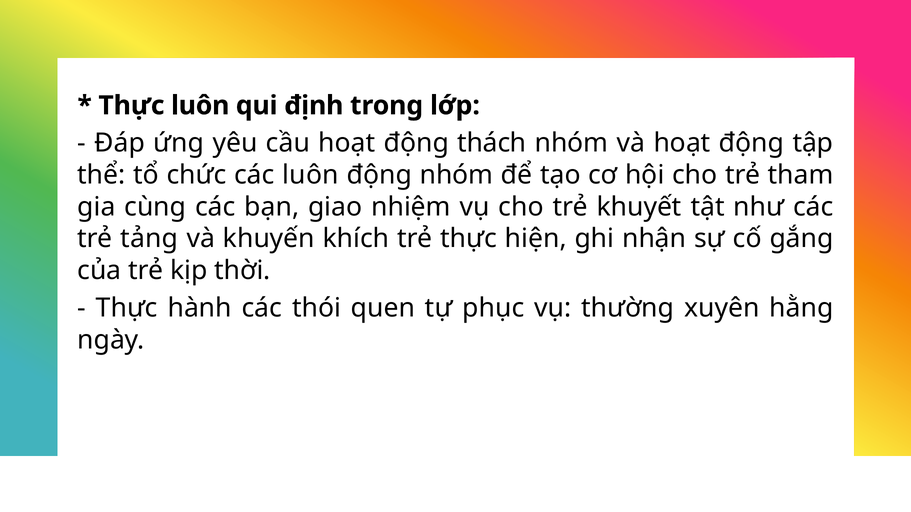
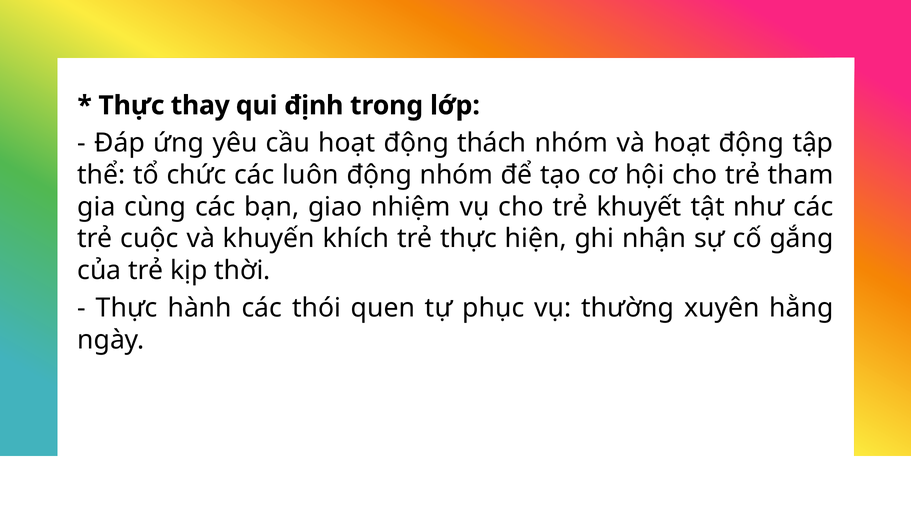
Thực luôn: luôn -> thay
tảng: tảng -> cuộc
